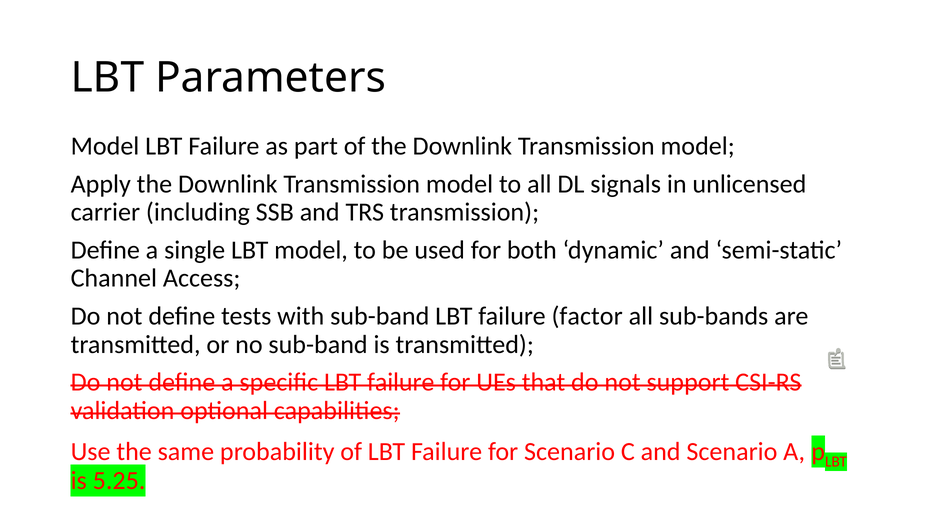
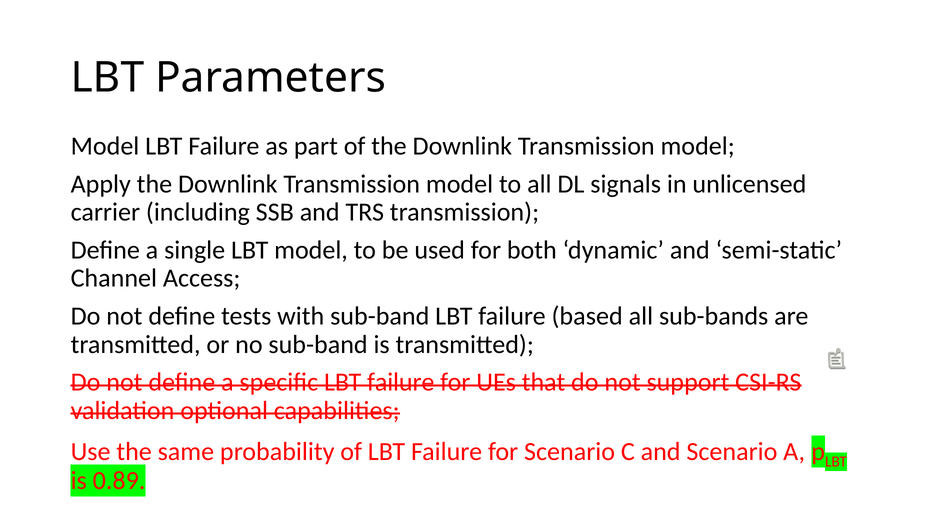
factor: factor -> based
5.25: 5.25 -> 0.89
